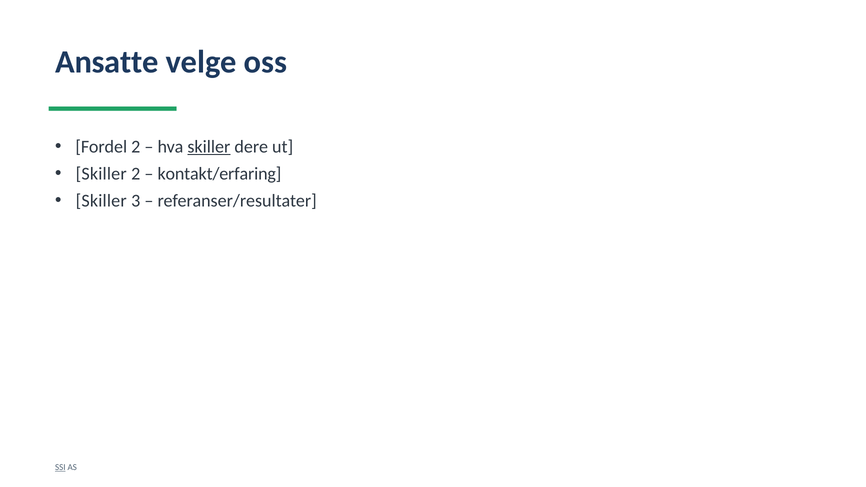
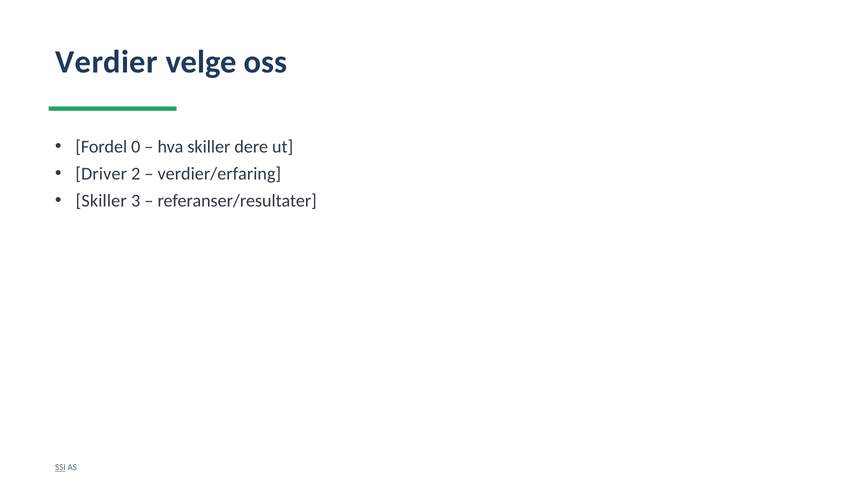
Ansatte: Ansatte -> Verdier
Fordel 2: 2 -> 0
skiller at (209, 147) underline: present -> none
Skiller at (101, 174): Skiller -> Driver
kontakt/erfaring: kontakt/erfaring -> verdier/erfaring
